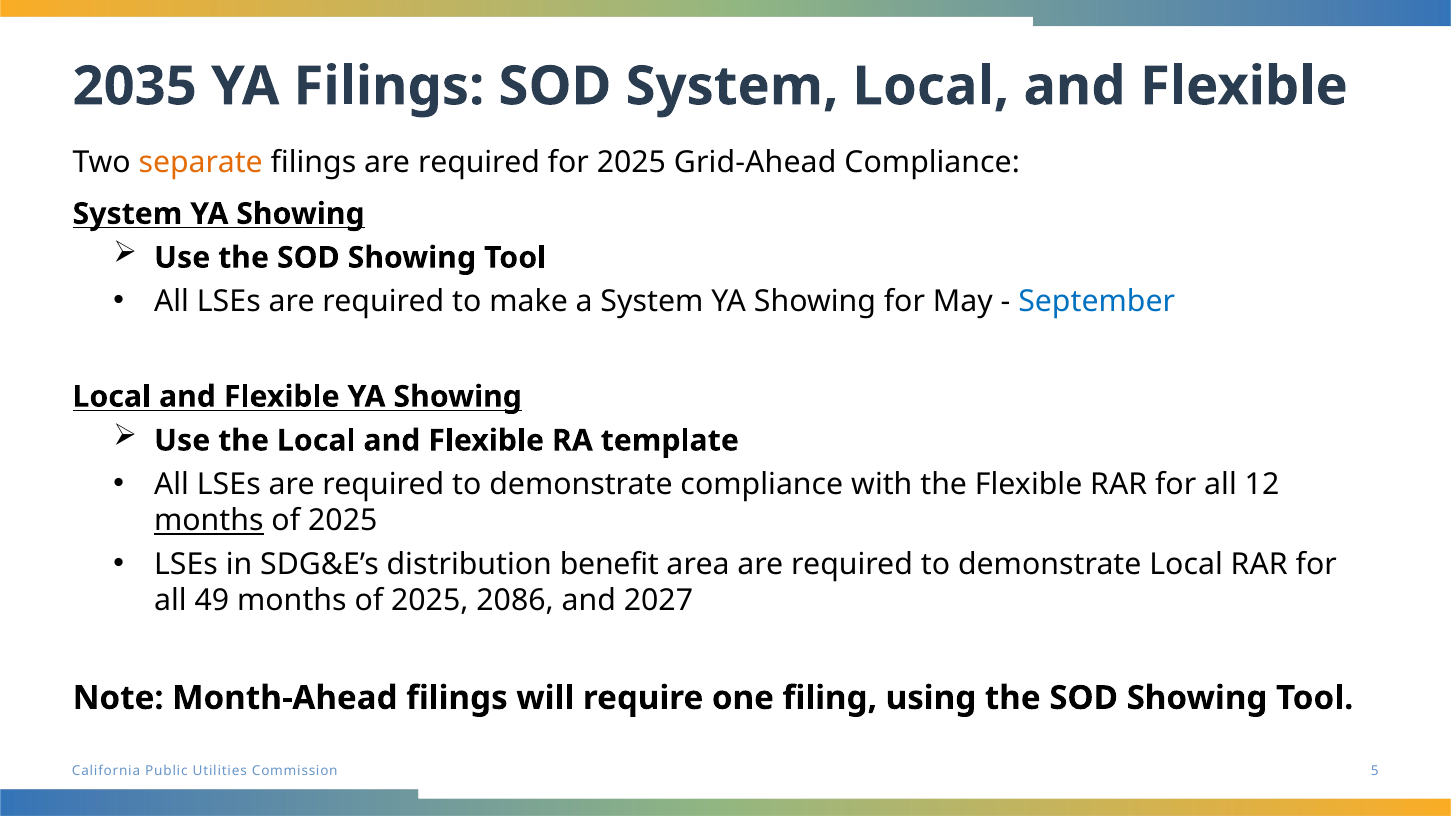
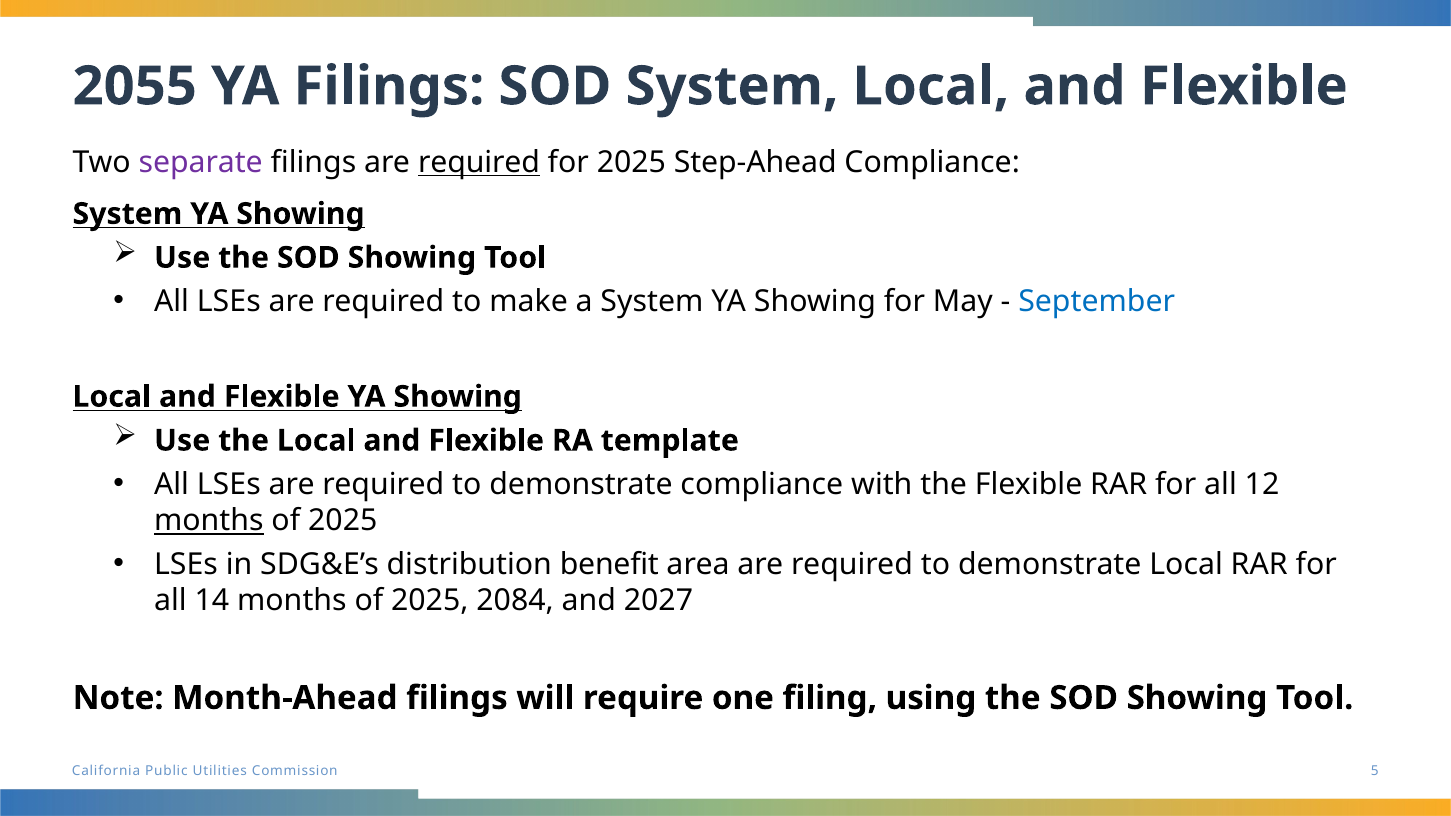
2035: 2035 -> 2055
separate colour: orange -> purple
required at (479, 163) underline: none -> present
Grid-Ahead: Grid-Ahead -> Step-Ahead
49: 49 -> 14
2086: 2086 -> 2084
